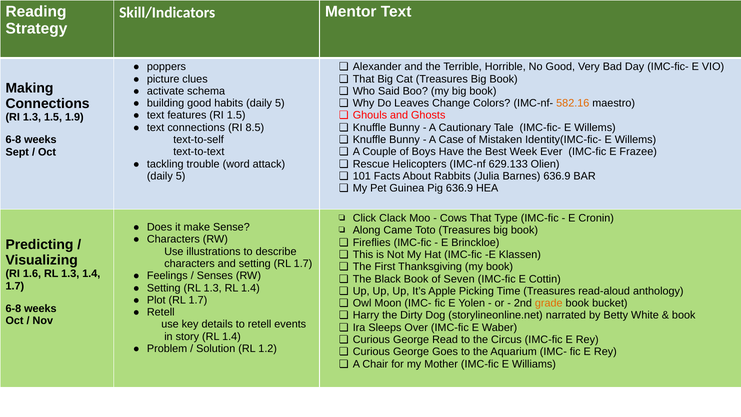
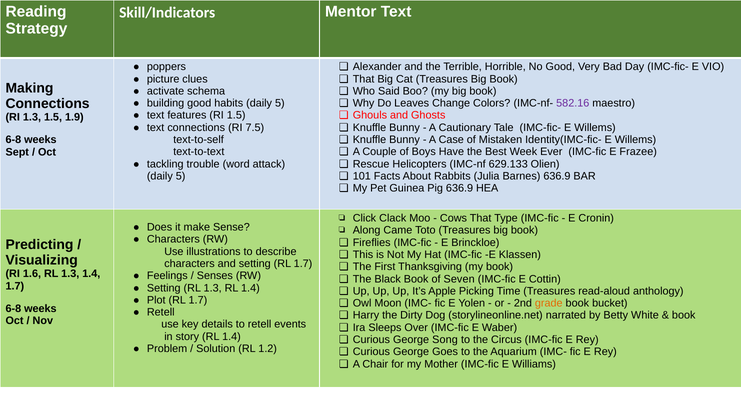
582.16 colour: orange -> purple
8.5: 8.5 -> 7.5
Read: Read -> Song
